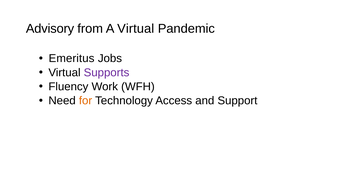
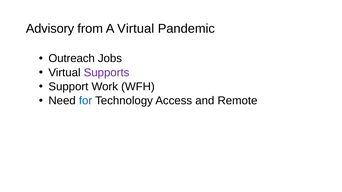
Emeritus: Emeritus -> Outreach
Fluency: Fluency -> Support
for colour: orange -> blue
Support: Support -> Remote
